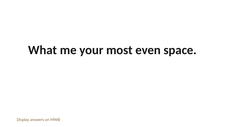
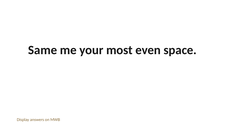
What: What -> Same
